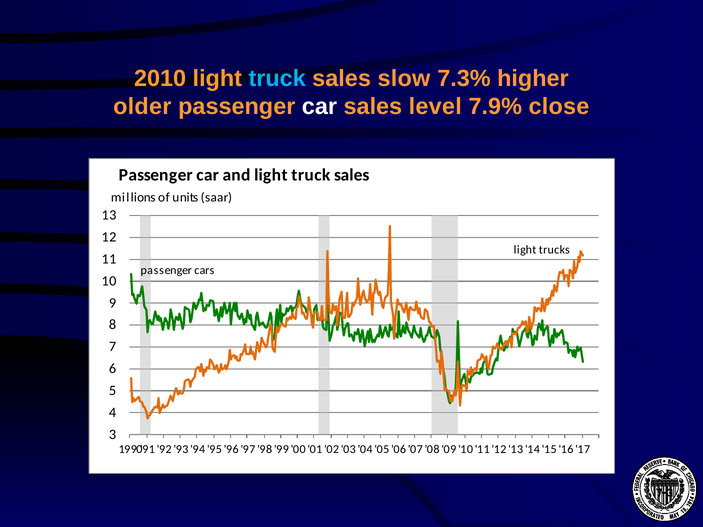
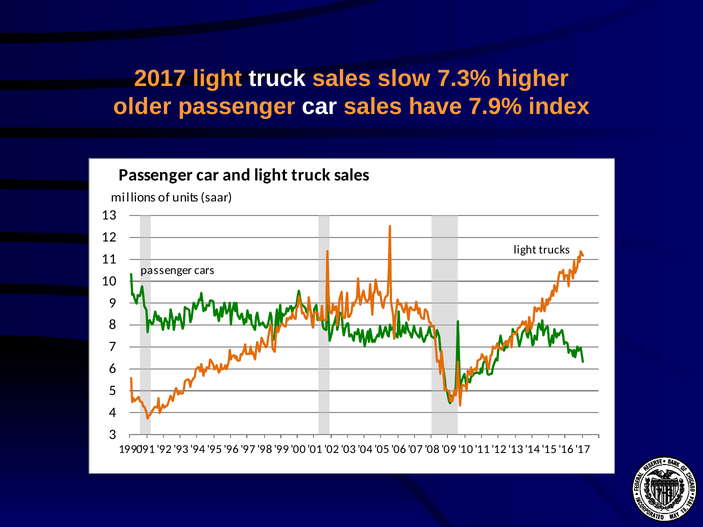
2010: 2010 -> 2017
truck at (277, 78) colour: light blue -> white
level: level -> have
close: close -> index
